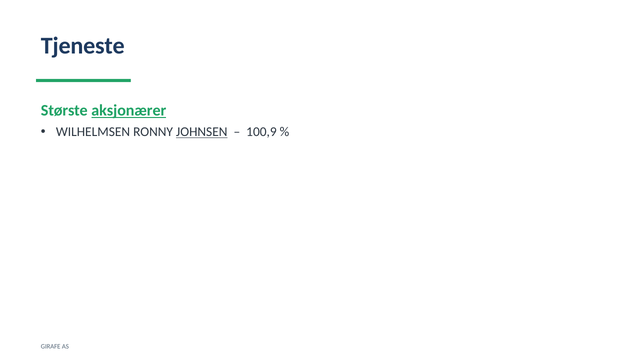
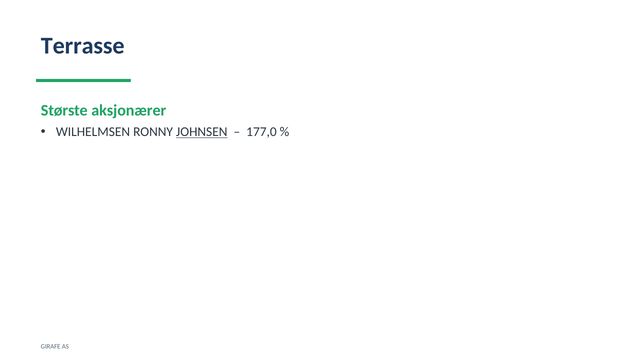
Tjeneste: Tjeneste -> Terrasse
aksjonærer underline: present -> none
100,9: 100,9 -> 177,0
